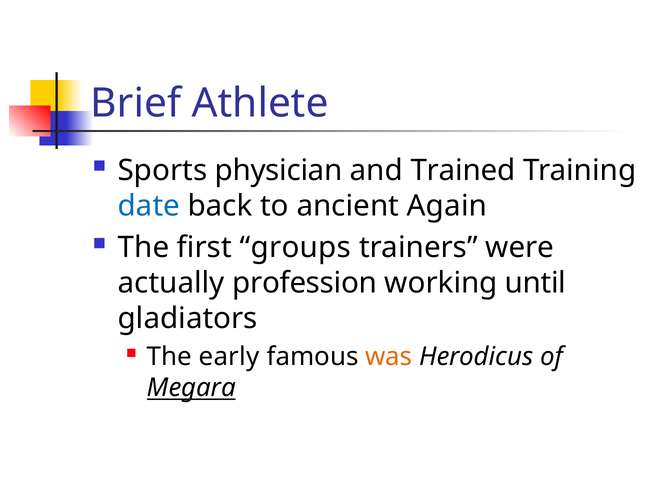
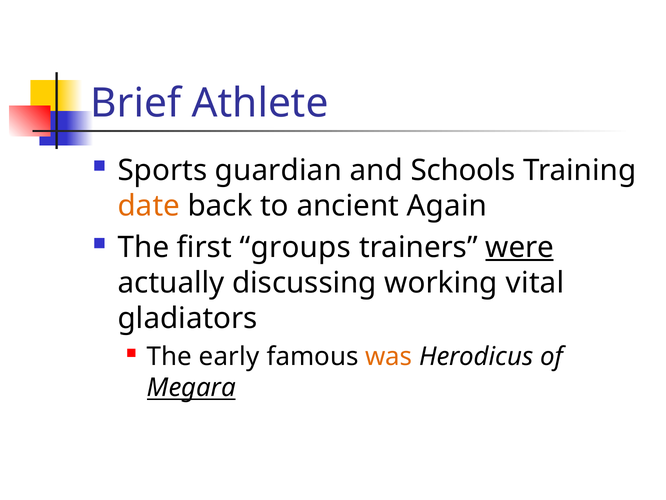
physician: physician -> guardian
Trained: Trained -> Schools
date colour: blue -> orange
were underline: none -> present
profession: profession -> discussing
until: until -> vital
